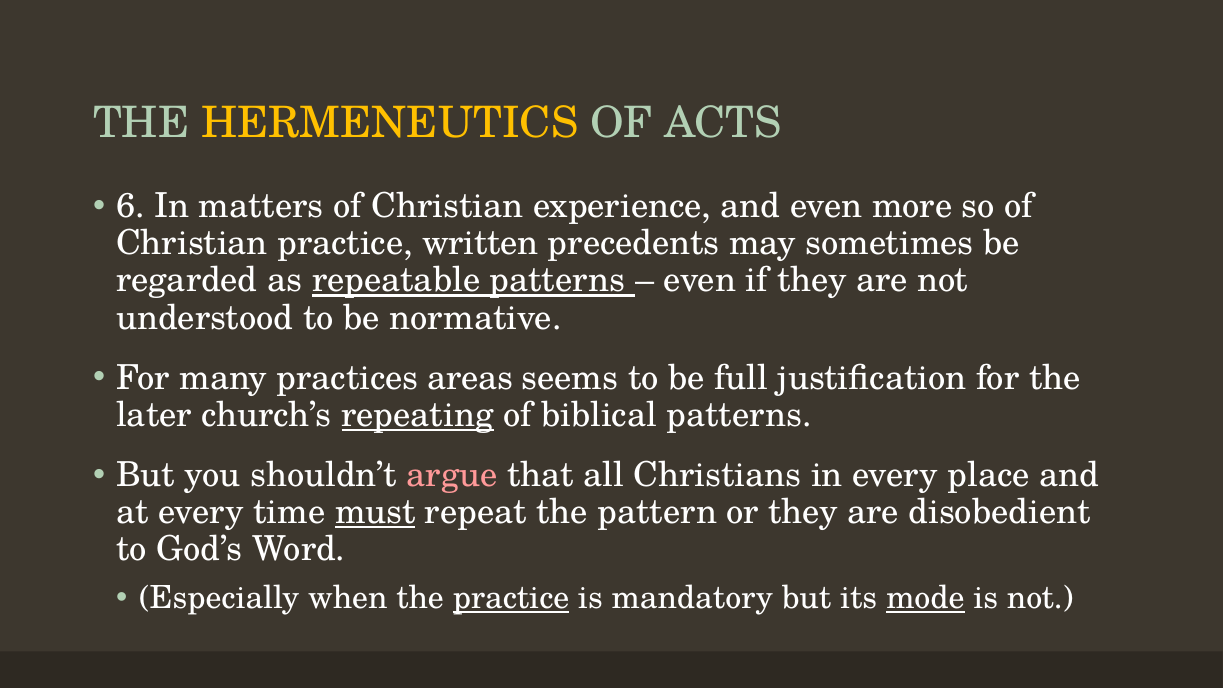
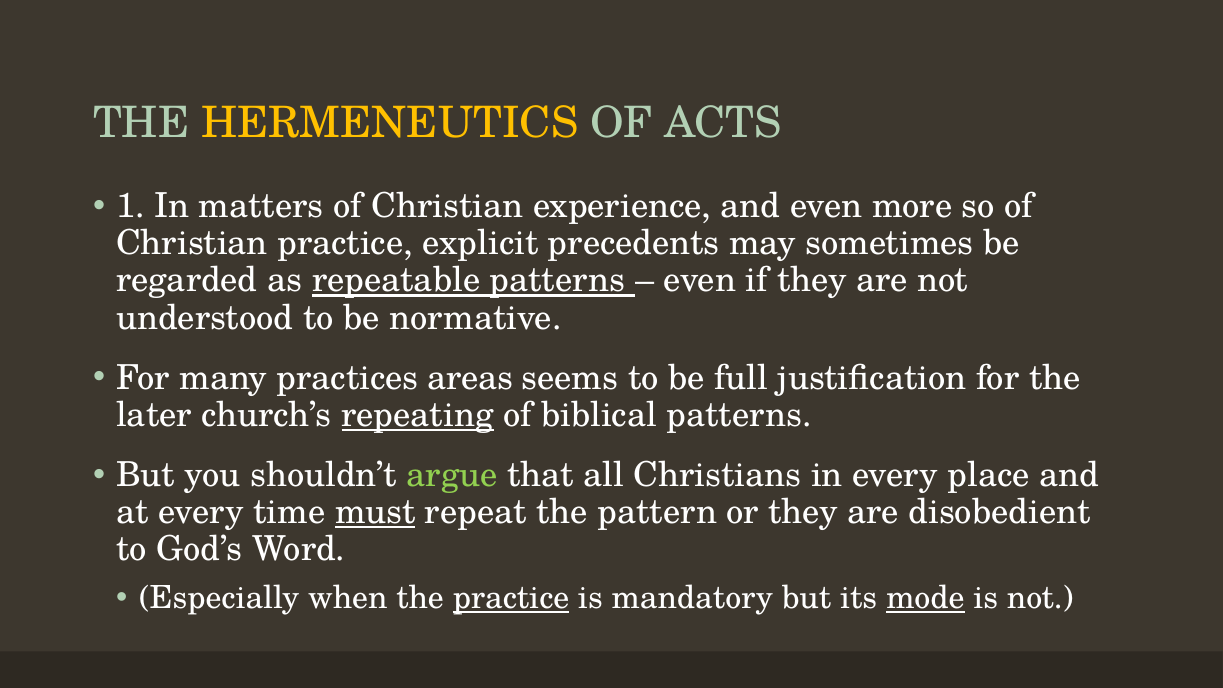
6: 6 -> 1
written: written -> explicit
argue colour: pink -> light green
